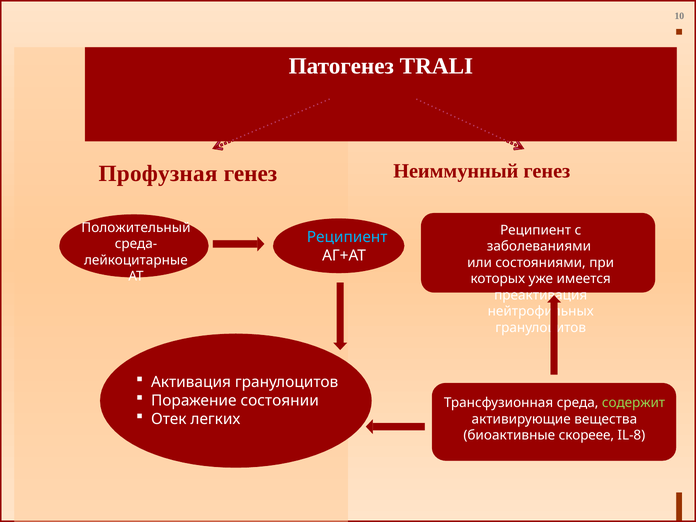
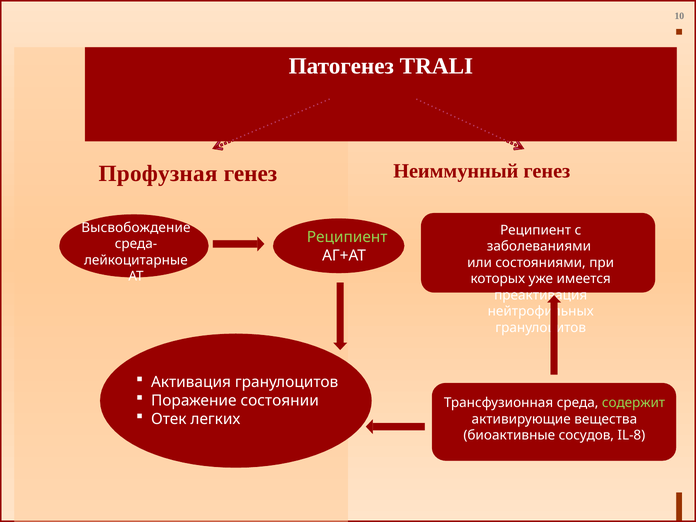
Положительный: Положительный -> Высвобождение
Реципиент at (347, 237) colour: light blue -> light green
скореее: скореее -> сосудов
